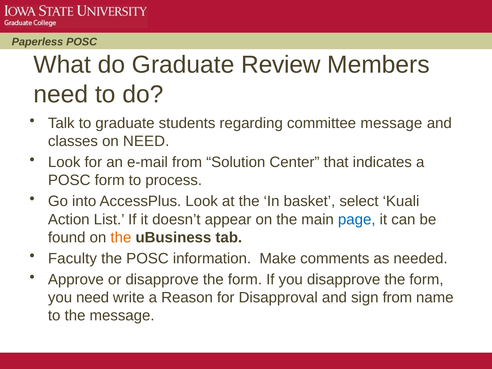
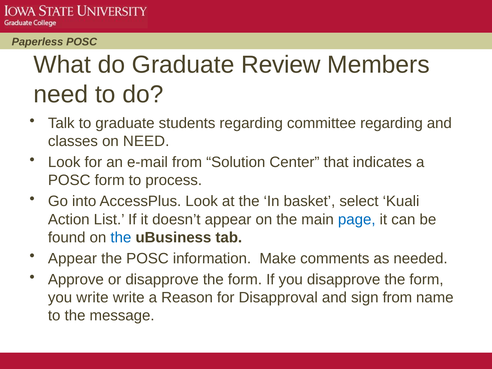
committee message: message -> regarding
the at (121, 237) colour: orange -> blue
Faculty at (72, 258): Faculty -> Appear
you need: need -> write
